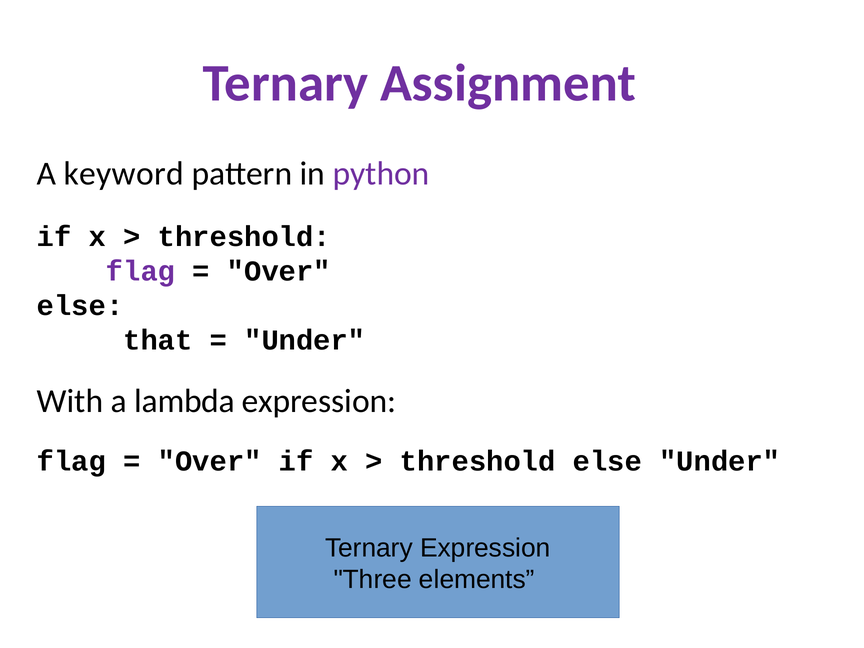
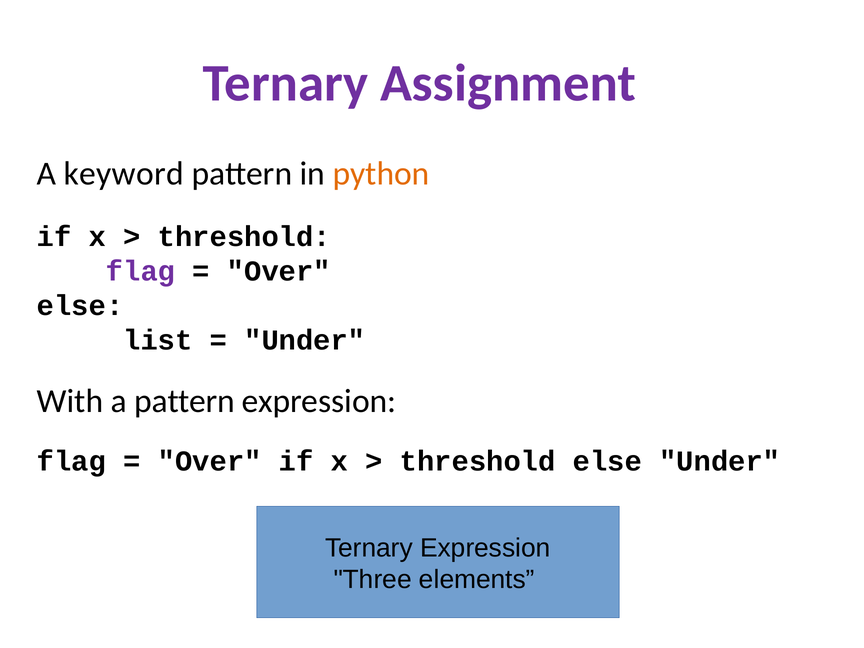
python colour: purple -> orange
that: that -> list
a lambda: lambda -> pattern
